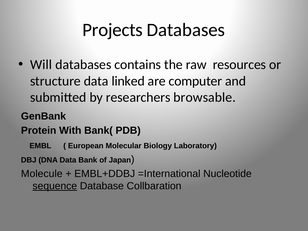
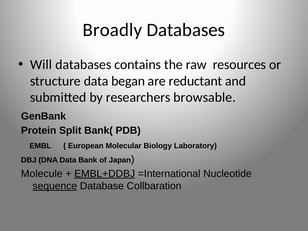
Projects: Projects -> Broadly
linked: linked -> began
computer: computer -> reductant
With: With -> Split
EMBL+DDBJ underline: none -> present
